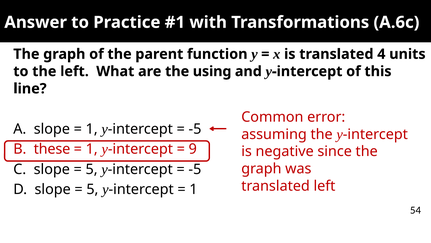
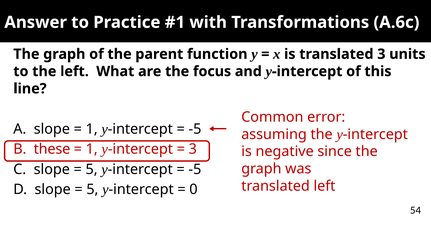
translated 4: 4 -> 3
using: using -> focus
9 at (193, 149): 9 -> 3
1 at (193, 189): 1 -> 0
